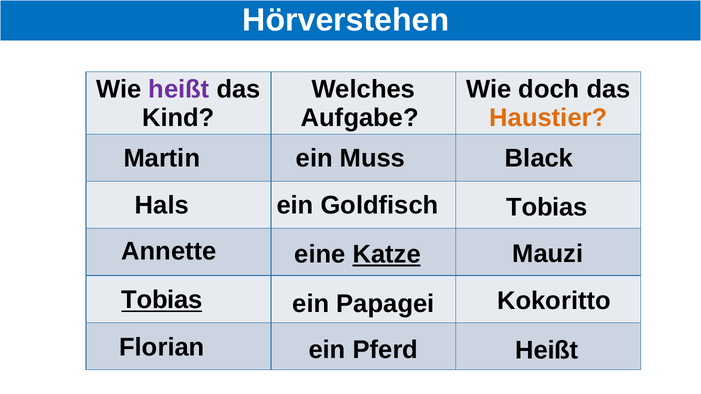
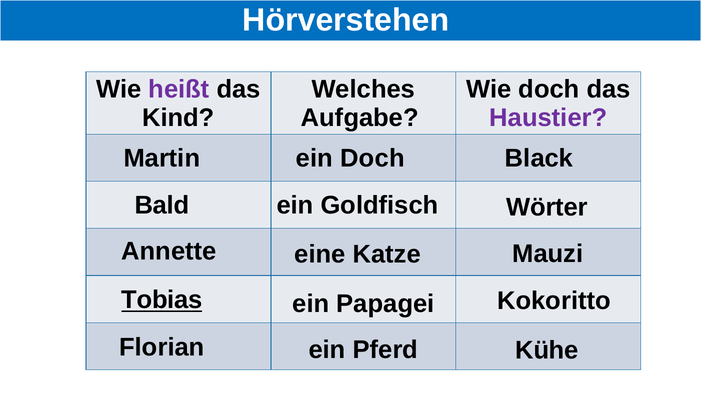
Haustier colour: orange -> purple
ein Muss: Muss -> Doch
Hals: Hals -> Bald
Goldfisch Tobias: Tobias -> Wörter
Katze underline: present -> none
Pferd Heißt: Heißt -> Kühe
